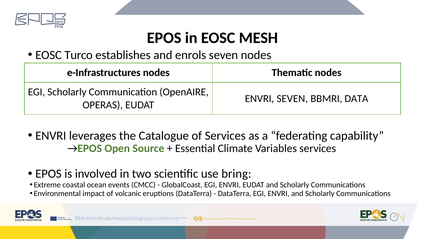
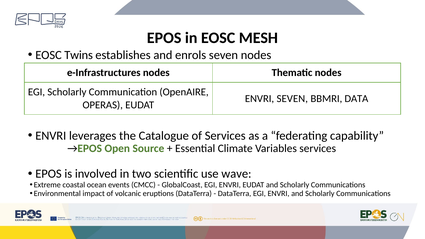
Turco: Turco -> Twins
bring: bring -> wave
